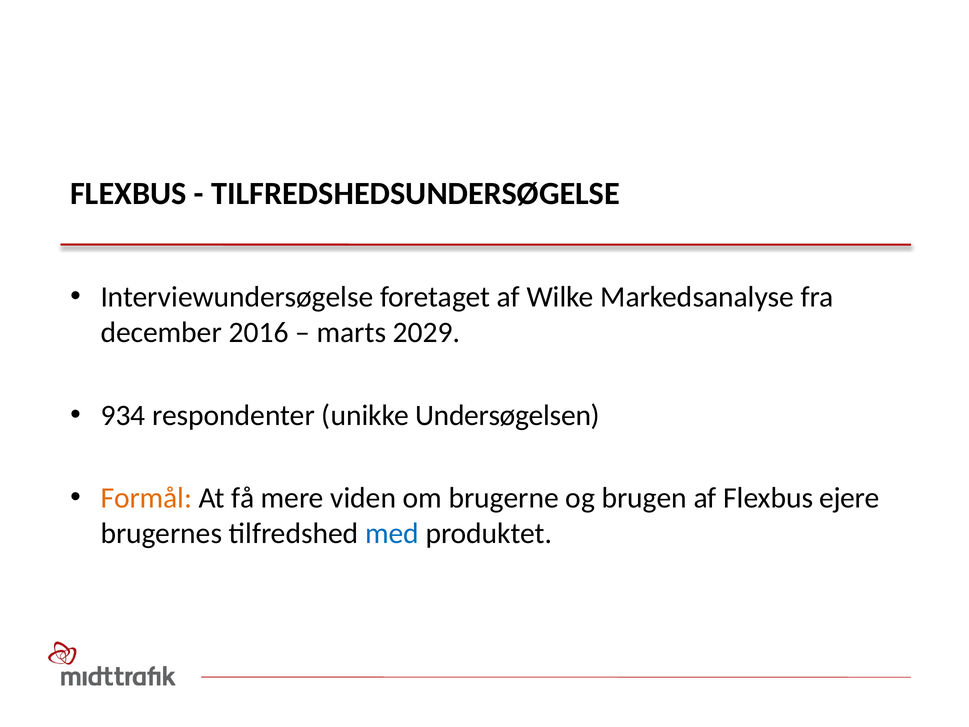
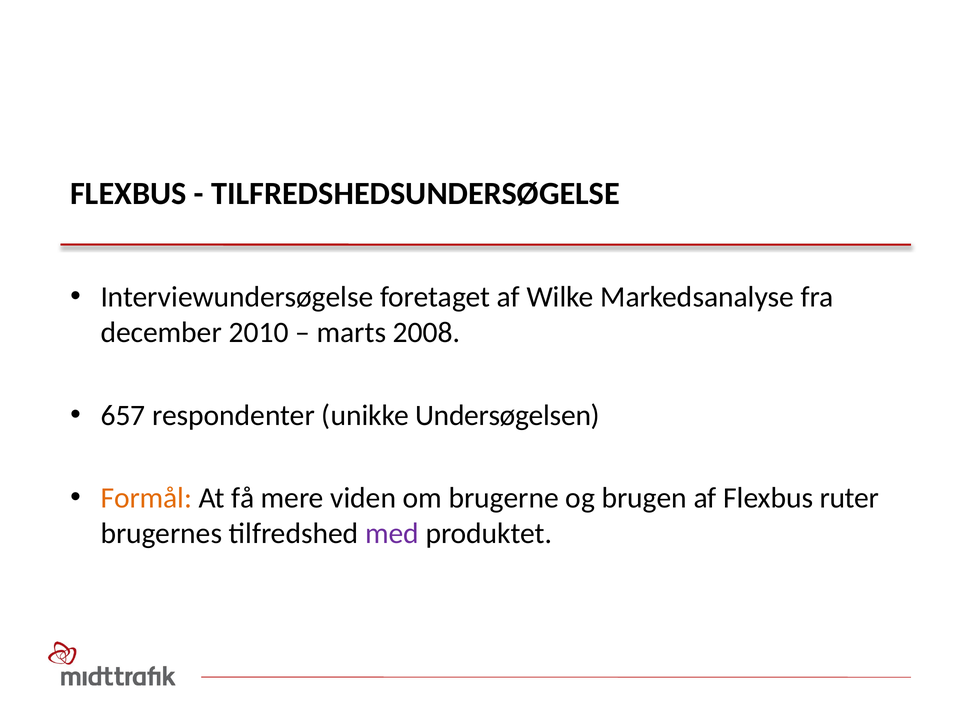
2016: 2016 -> 2010
2029: 2029 -> 2008
934: 934 -> 657
ejere: ejere -> ruter
med colour: blue -> purple
